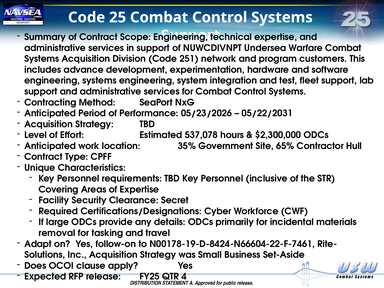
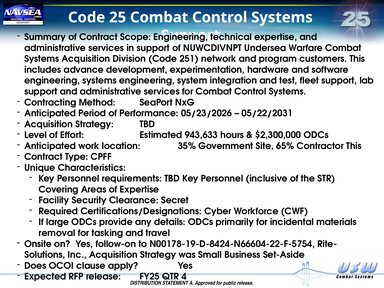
537,078: 537,078 -> 943,633
Contractor Hull: Hull -> This
Adapt: Adapt -> Onsite
N00178-19-D-8424-N66604-22-F-7461: N00178-19-D-8424-N66604-22-F-7461 -> N00178-19-D-8424-N66604-22-F-5754
